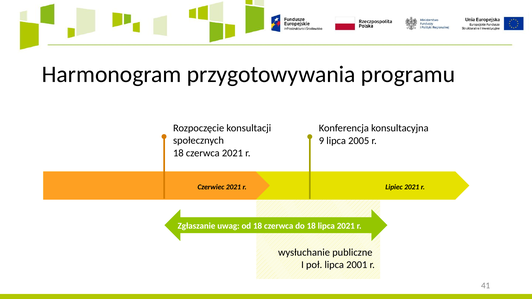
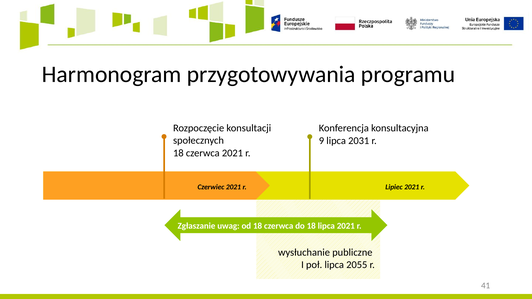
2005: 2005 -> 2031
2001: 2001 -> 2055
